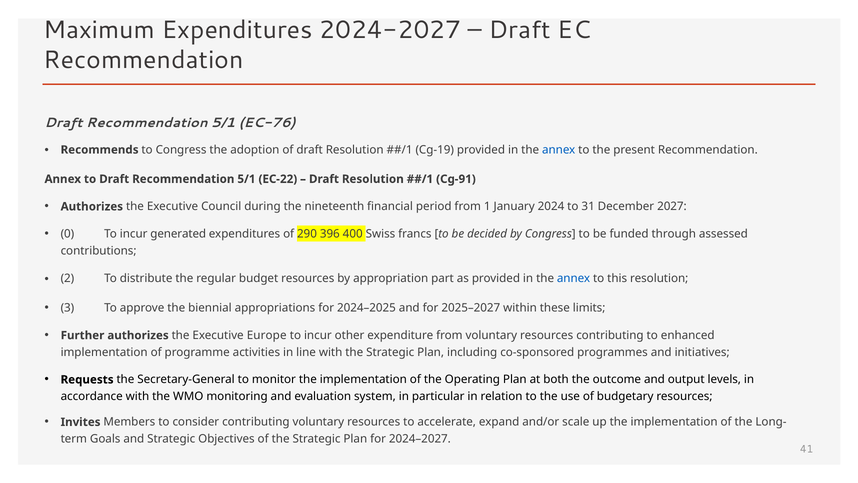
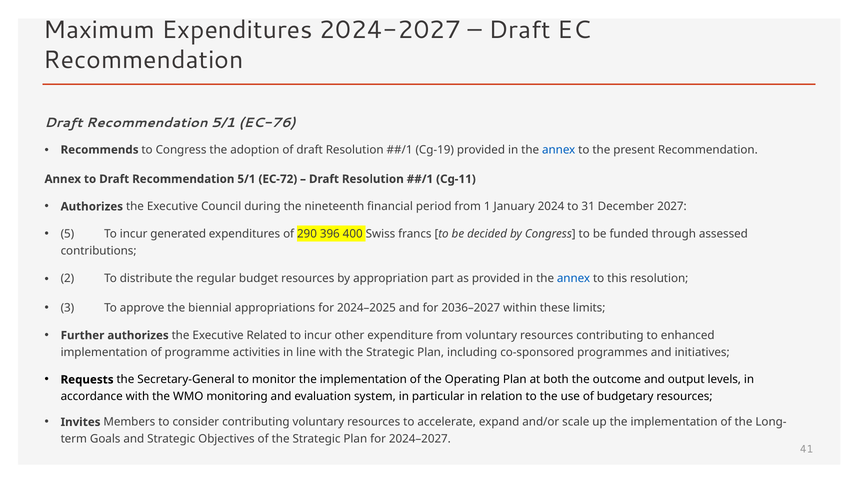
EC-22: EC-22 -> EC-72
Cg-91: Cg-91 -> Cg-11
0: 0 -> 5
2025–2027: 2025–2027 -> 2036–2027
Europe: Europe -> Related
